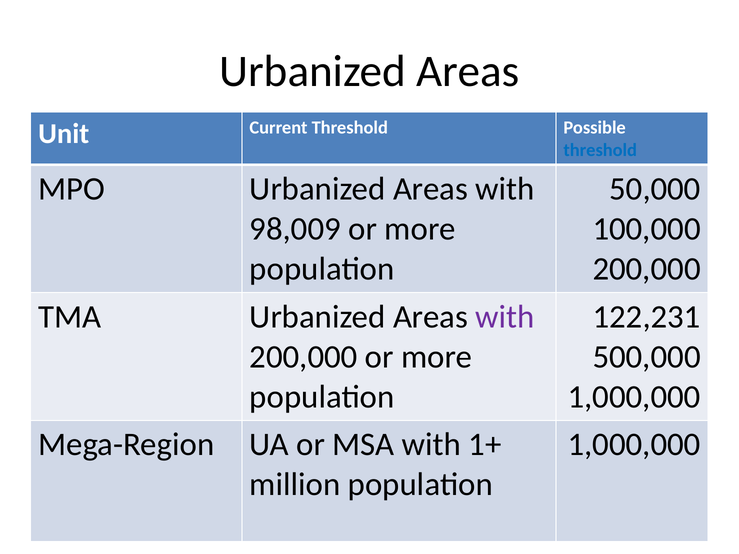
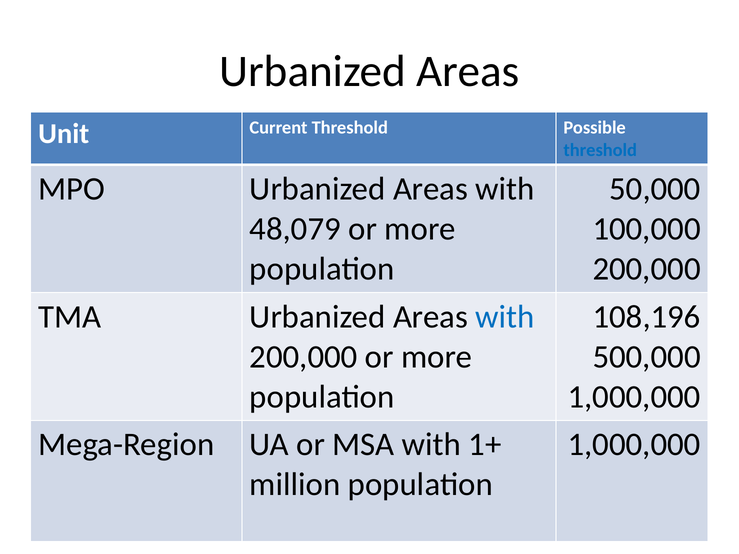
98,009: 98,009 -> 48,079
with at (505, 317) colour: purple -> blue
122,231: 122,231 -> 108,196
